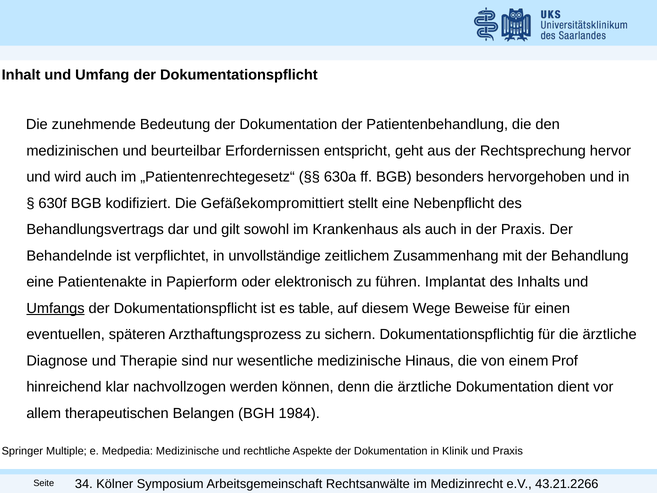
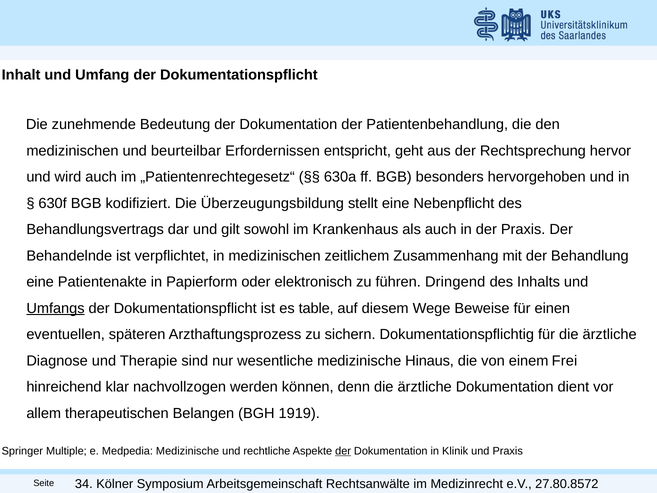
Gefäßekompromittiert: Gefäßekompromittiert -> Überzeugungsbildung
in unvollständige: unvollständige -> medizinischen
Implantat: Implantat -> Dringend
Prof: Prof -> Frei
1984: 1984 -> 1919
der at (343, 451) underline: none -> present
43.21.2266: 43.21.2266 -> 27.80.8572
